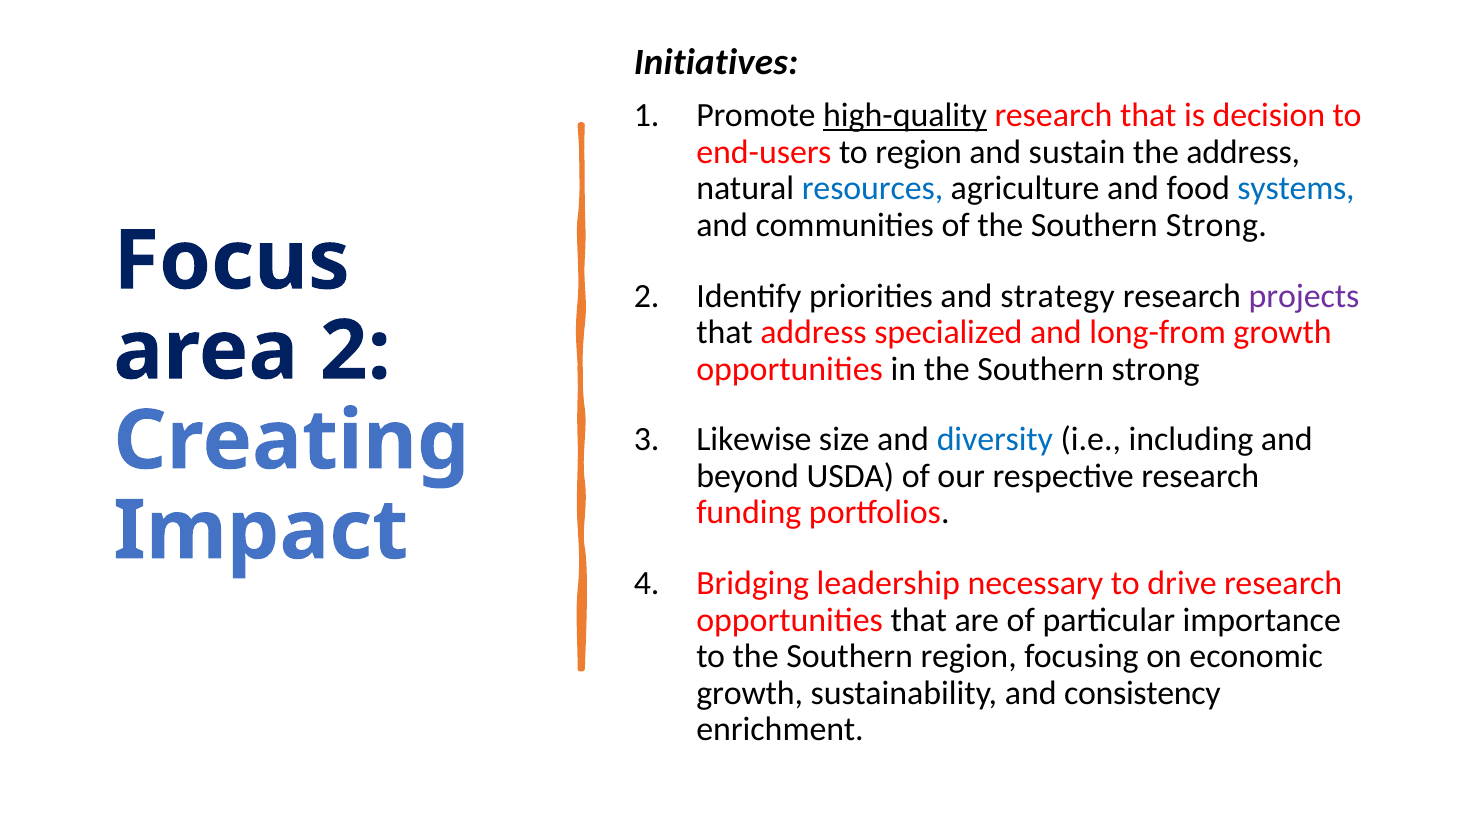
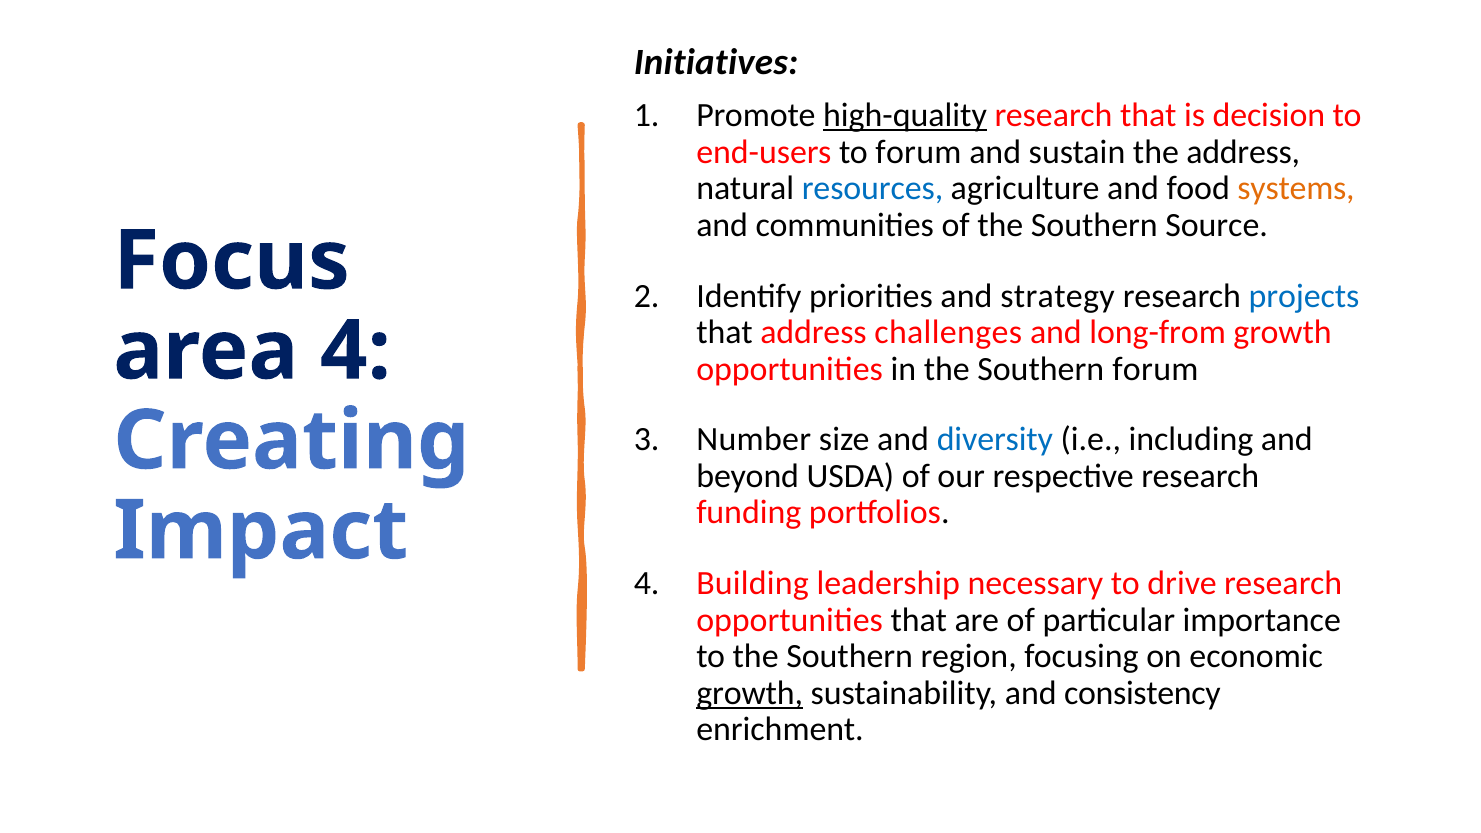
to region: region -> forum
systems colour: blue -> orange
of the Southern Strong: Strong -> Source
projects colour: purple -> blue
specialized: specialized -> challenges
area 2: 2 -> 4
in the Southern strong: strong -> forum
Likewise: Likewise -> Number
Bridging: Bridging -> Building
growth at (750, 693) underline: none -> present
